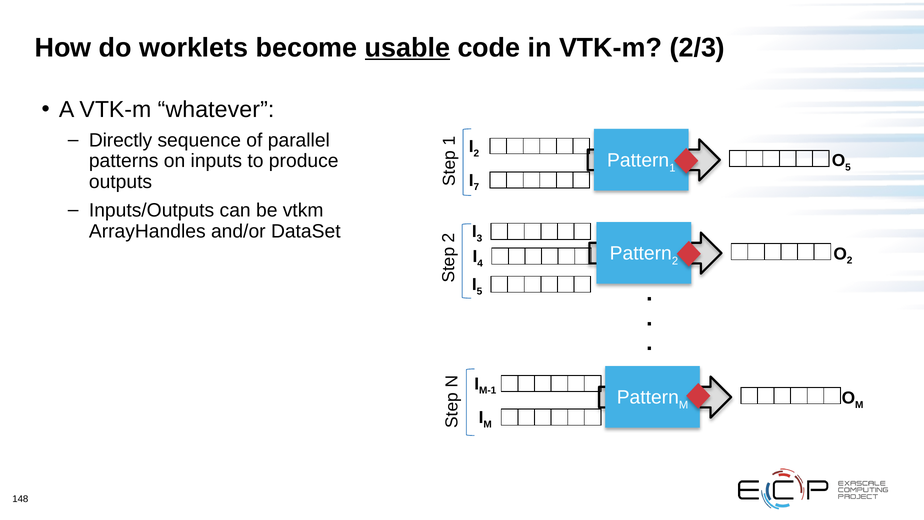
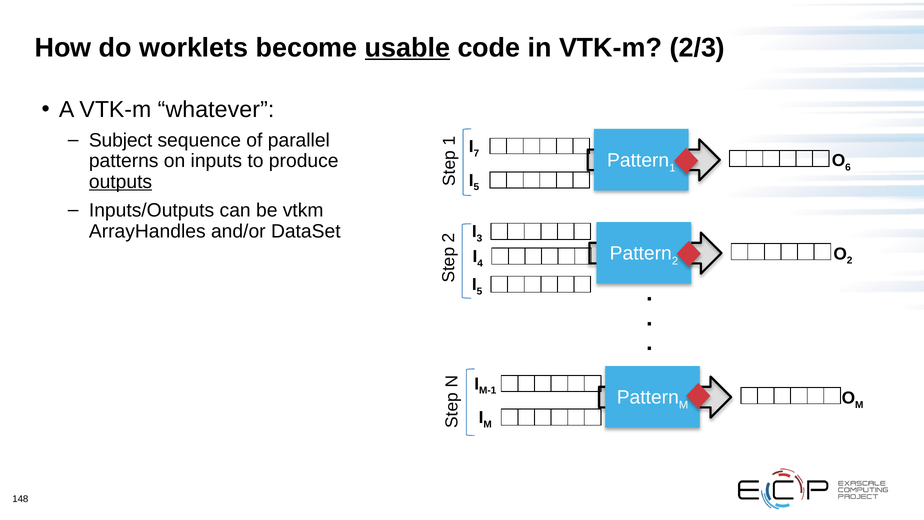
Directly: Directly -> Subject
2 at (476, 153): 2 -> 7
5 at (848, 167): 5 -> 6
7 at (476, 187): 7 -> 5
outputs underline: none -> present
